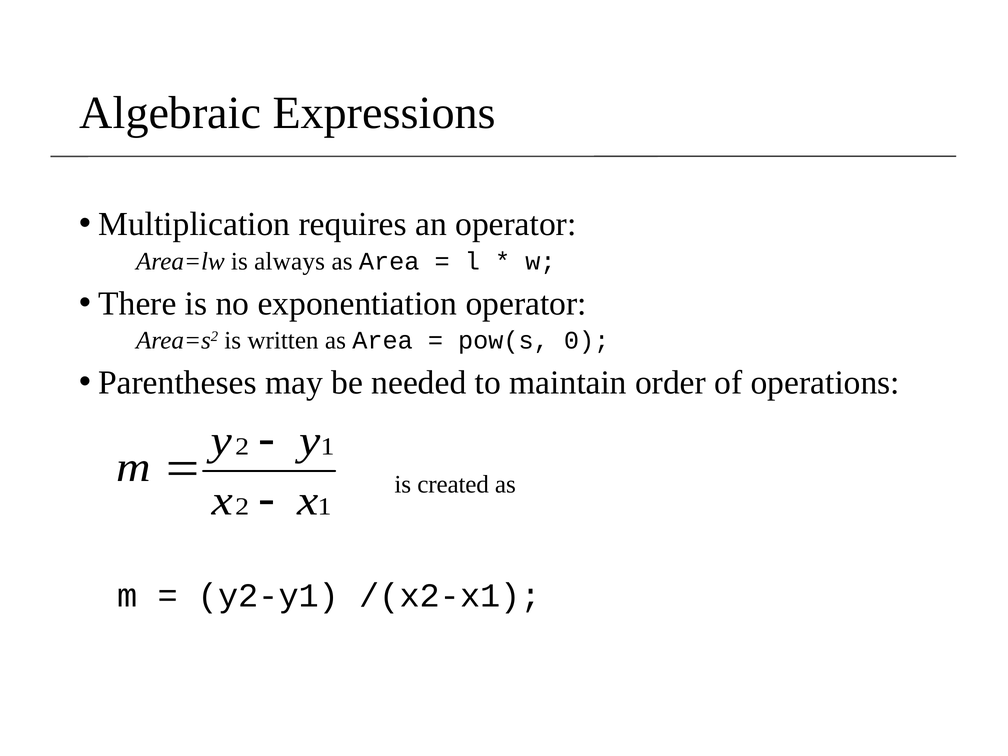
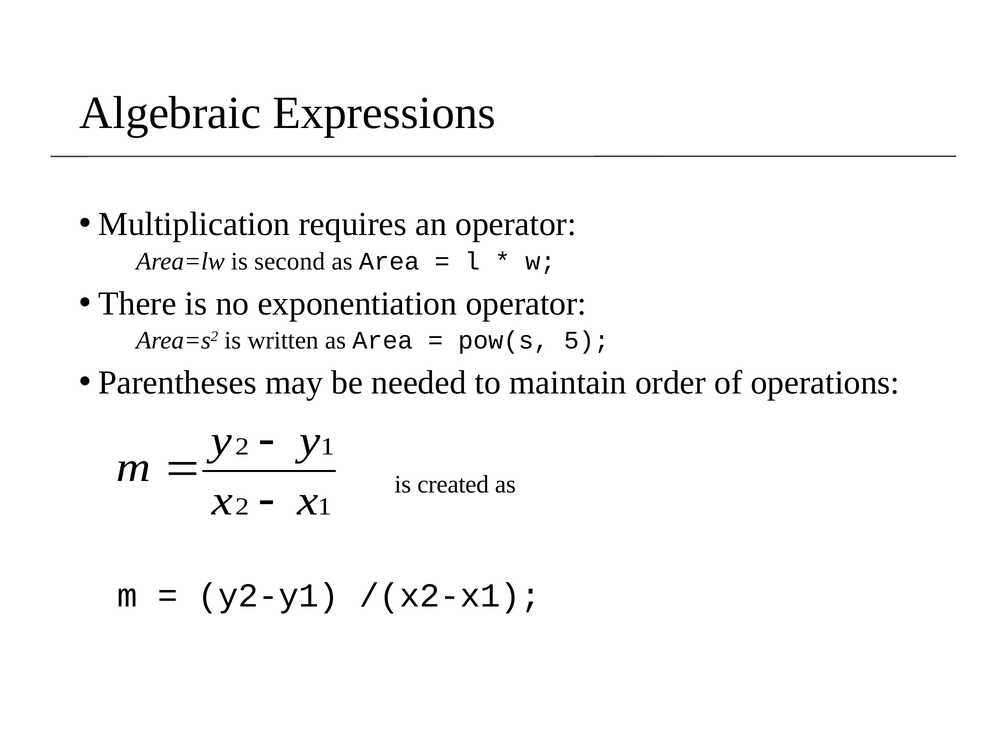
always: always -> second
0: 0 -> 5
